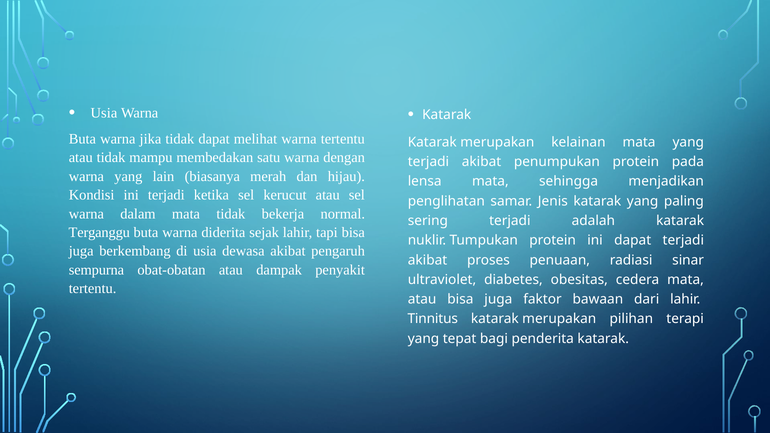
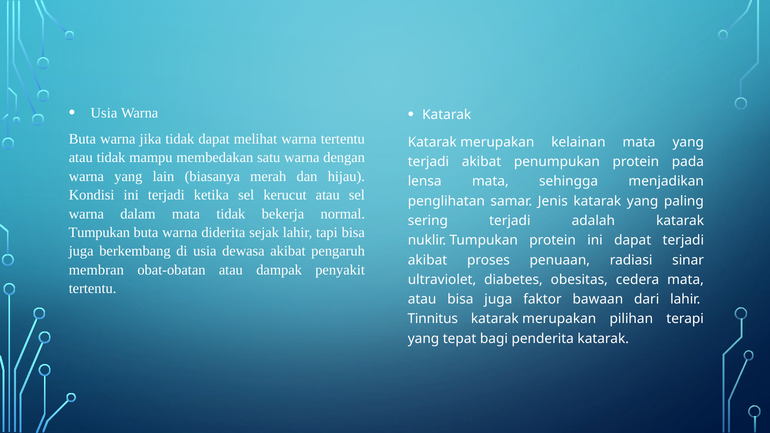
Terganggu at (99, 233): Terganggu -> Tumpukan
sempurna: sempurna -> membran
